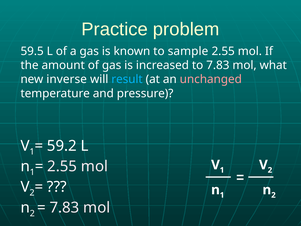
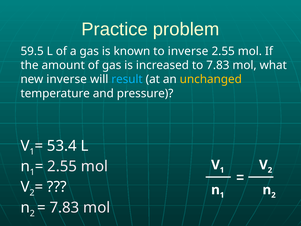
to sample: sample -> inverse
unchanged colour: pink -> yellow
59.2: 59.2 -> 53.4
